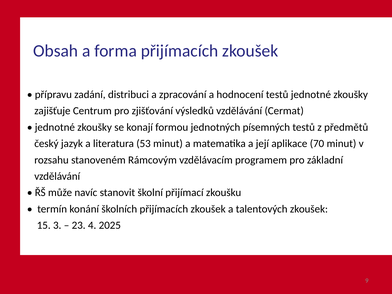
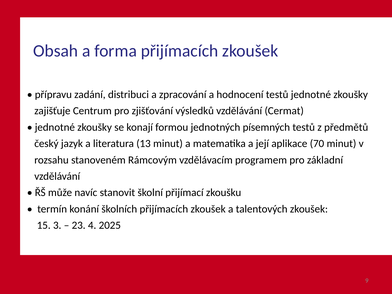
53: 53 -> 13
